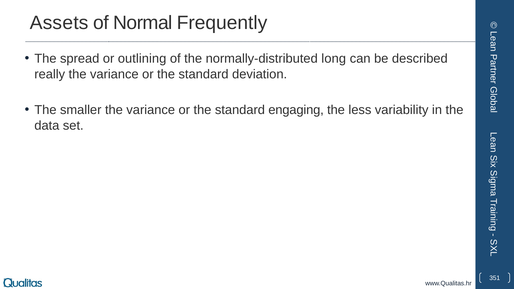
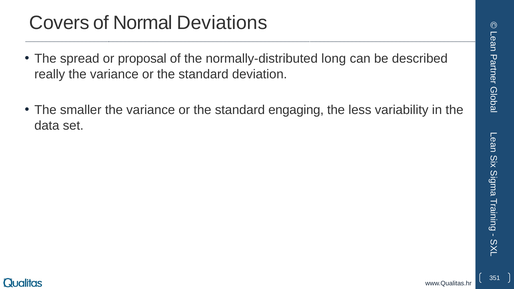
Assets: Assets -> Covers
Frequently: Frequently -> Deviations
outlining: outlining -> proposal
